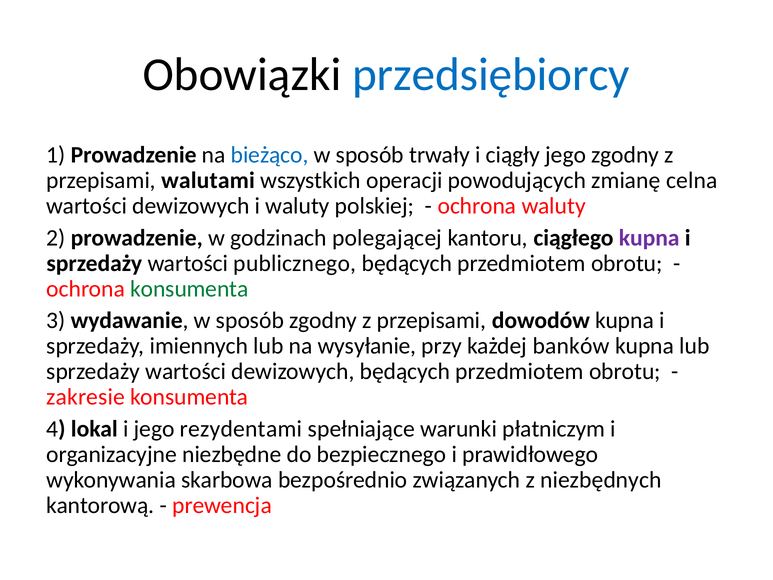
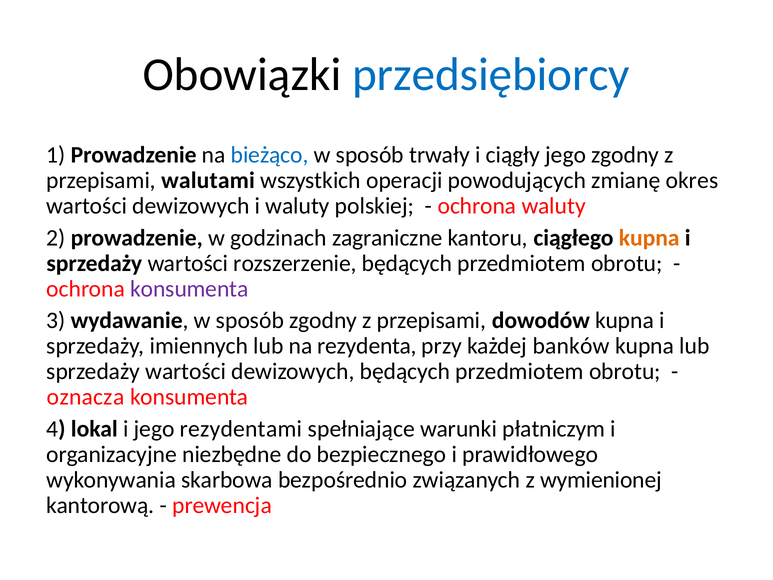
celna: celna -> okres
polegającej: polegającej -> zagraniczne
kupna at (649, 238) colour: purple -> orange
publicznego: publicznego -> rozszerzenie
konsumenta at (189, 289) colour: green -> purple
wysyłanie: wysyłanie -> rezydenta
zakresie: zakresie -> oznacza
niezbędnych: niezbędnych -> wymienionej
